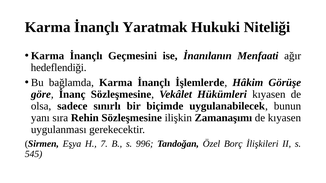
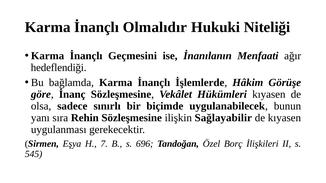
Yaratmak: Yaratmak -> Olmalıdır
Zamanaşımı: Zamanaşımı -> Sağlayabilir
996: 996 -> 696
